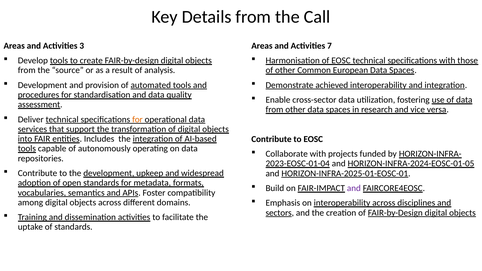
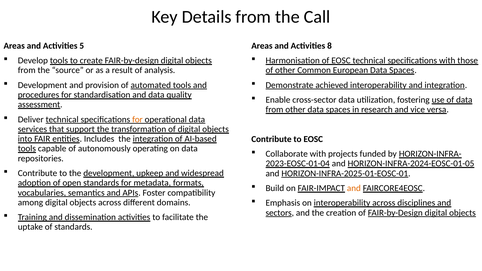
3: 3 -> 5
7: 7 -> 8
and at (354, 188) colour: purple -> orange
